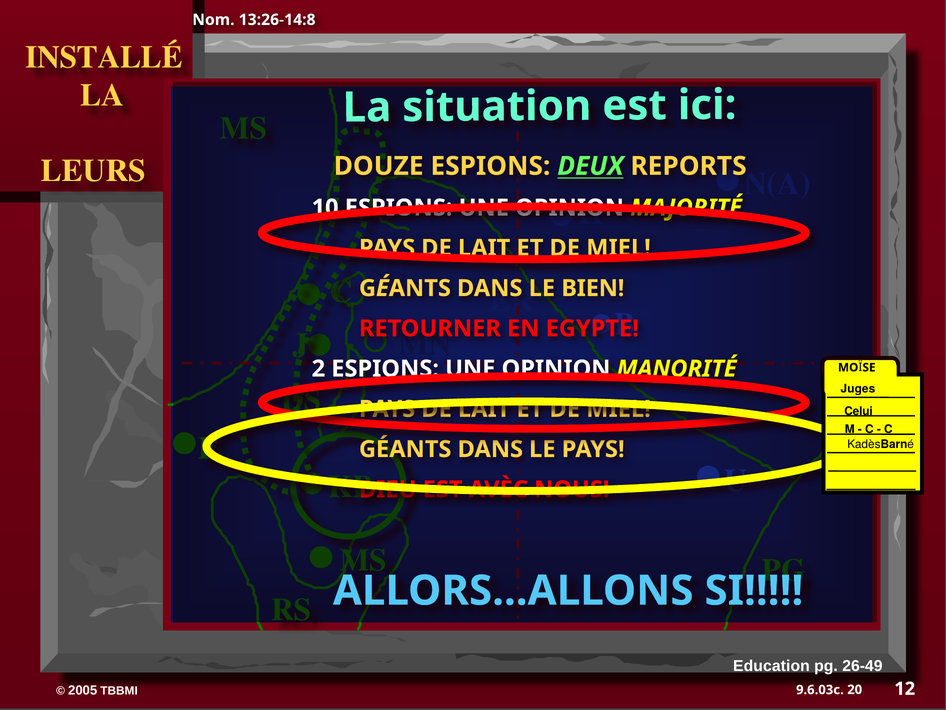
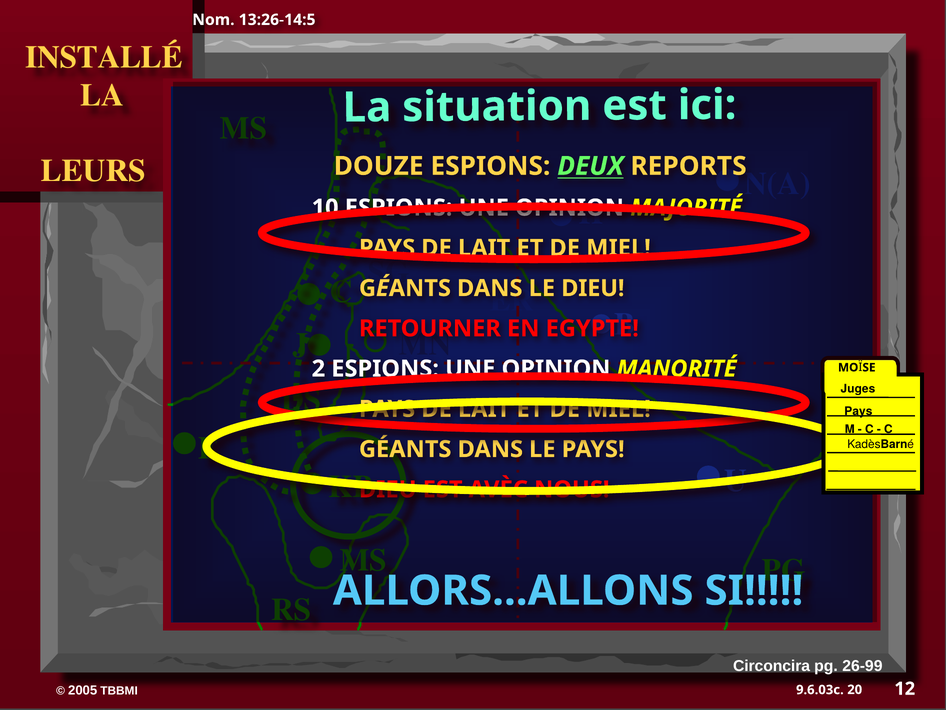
13:26-14:8: 13:26-14:8 -> 13:26-14:5
LE BIEN: BIEN -> DIEU
Celui at (858, 411): Celui -> Pays
Education: Education -> Circoncira
26-49: 26-49 -> 26-99
